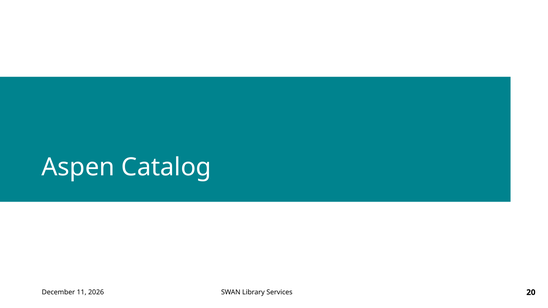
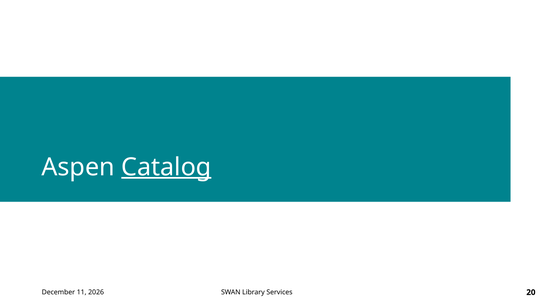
Catalog underline: none -> present
